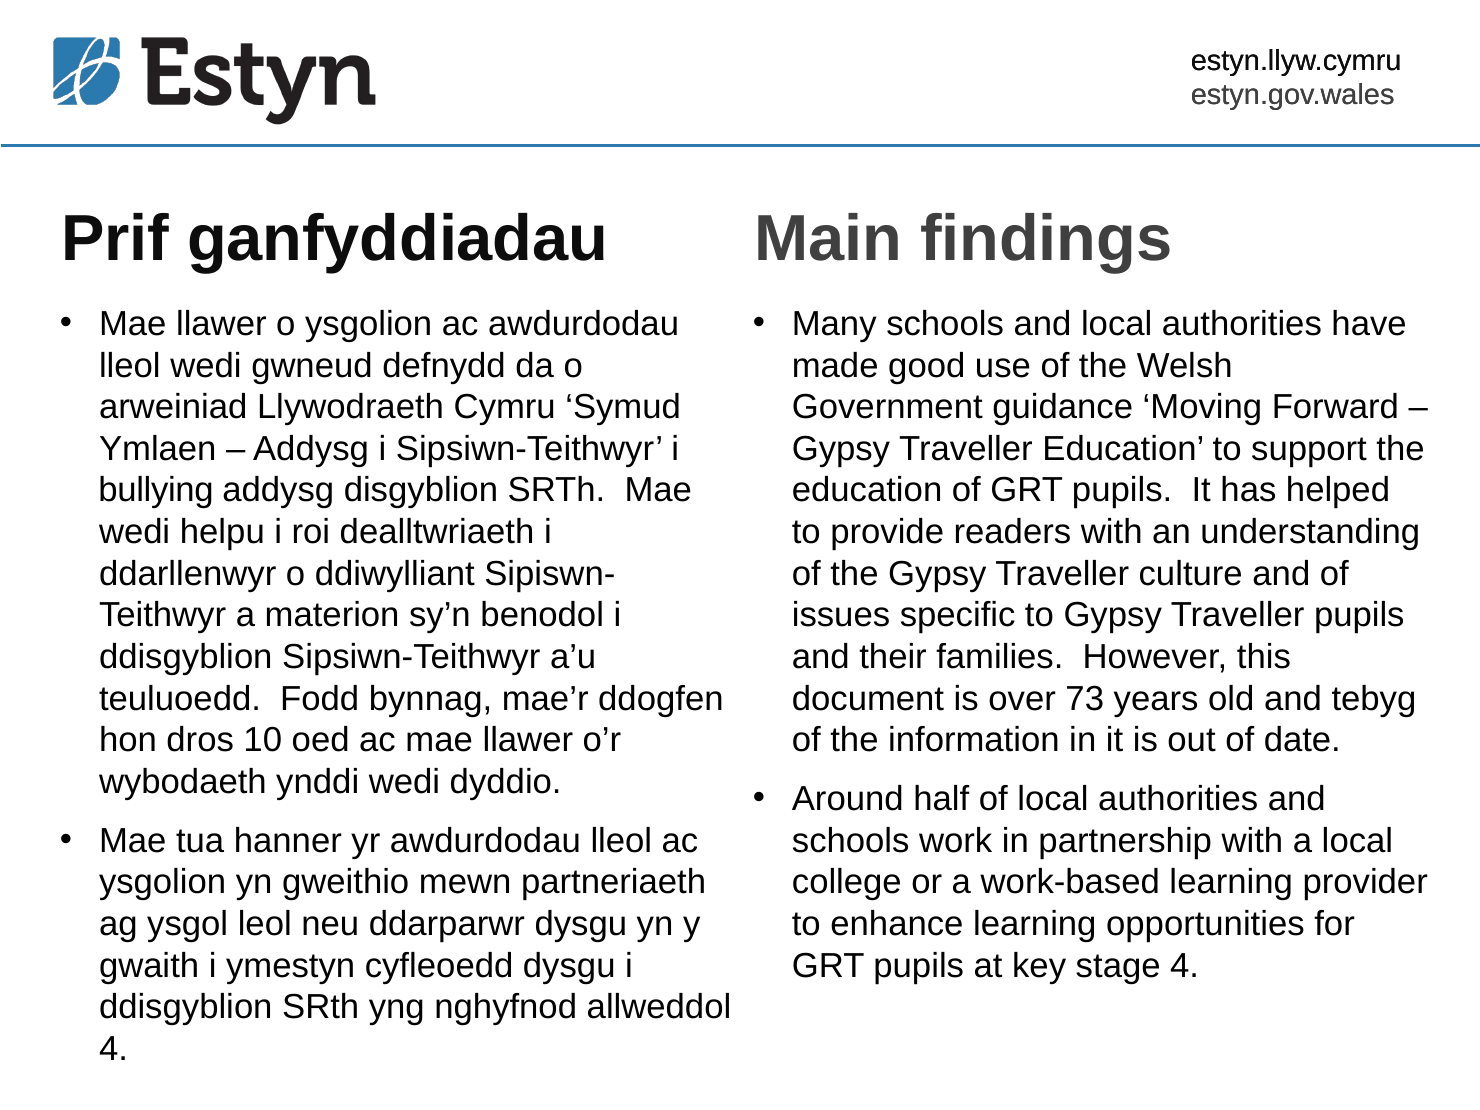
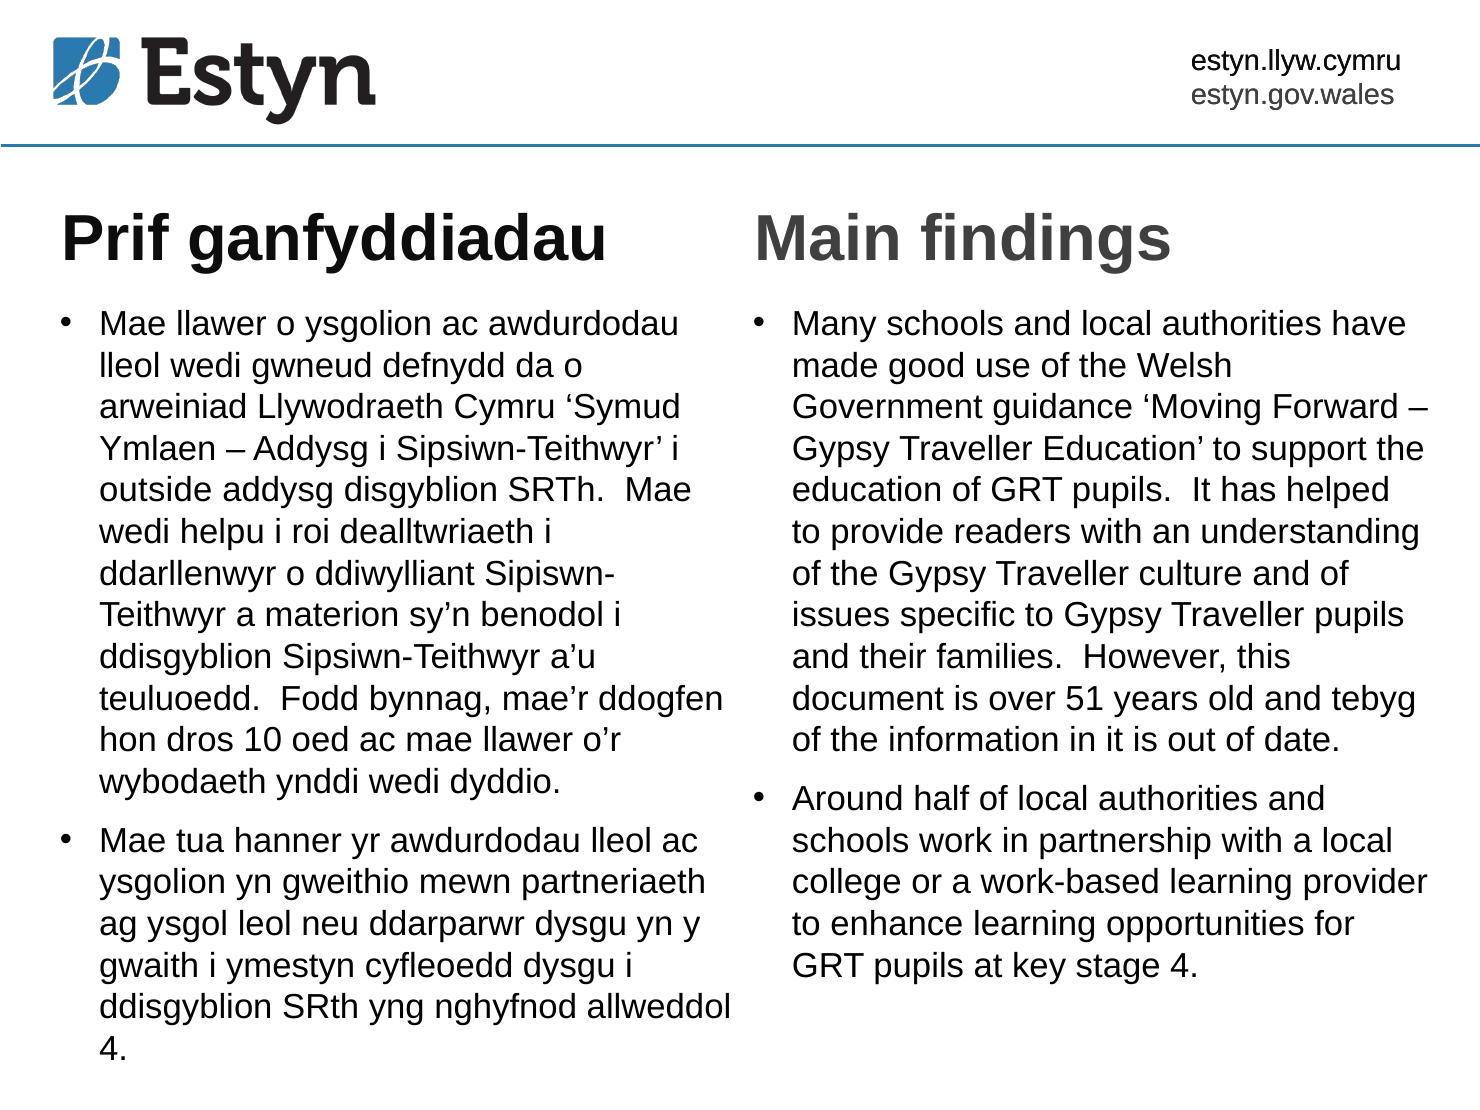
bullying: bullying -> outside
73: 73 -> 51
